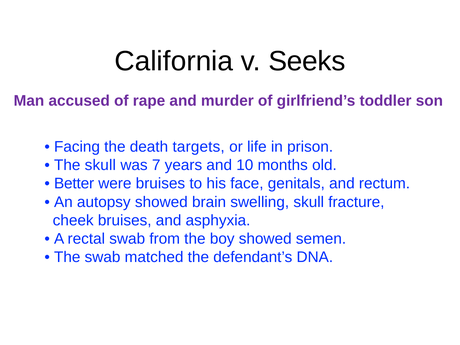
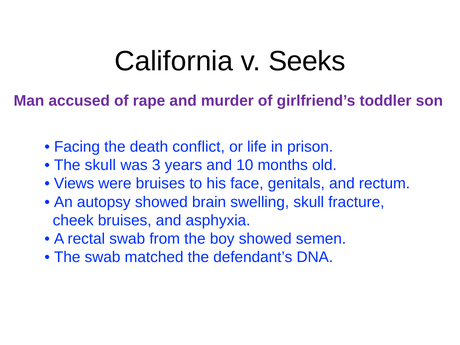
targets: targets -> conflict
7: 7 -> 3
Better: Better -> Views
